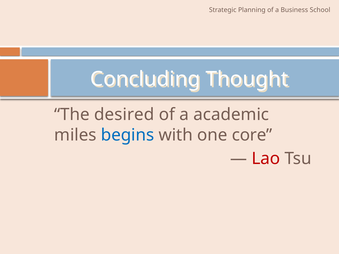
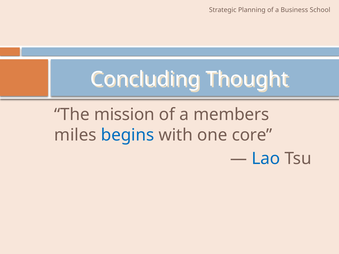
desired: desired -> mission
academic: academic -> members
Lao colour: red -> blue
